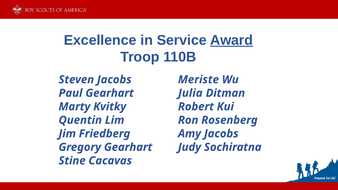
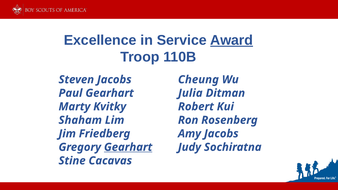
Meriste: Meriste -> Cheung
Quentin: Quentin -> Shaham
Gearhart at (128, 147) underline: none -> present
